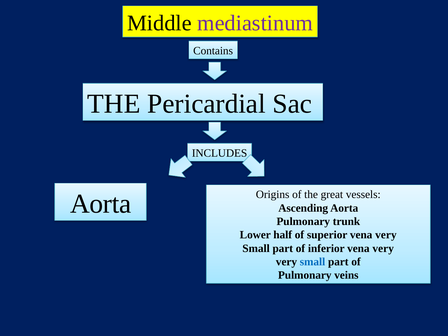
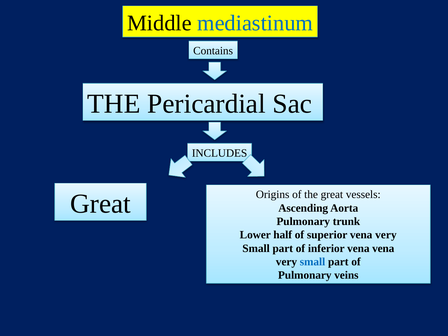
mediastinum colour: purple -> blue
Aorta at (101, 204): Aorta -> Great
inferior vena very: very -> vena
